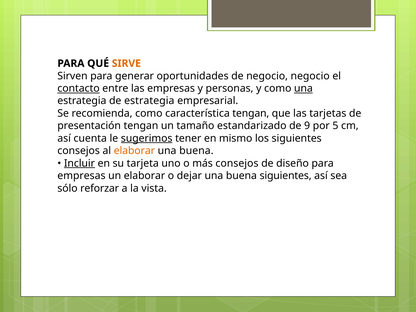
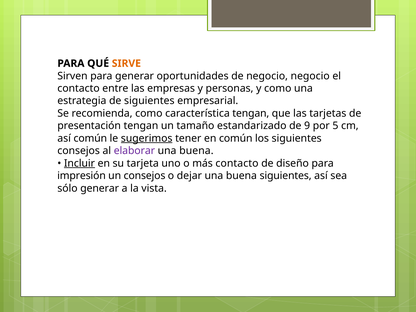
contacto at (79, 88) underline: present -> none
una at (303, 88) underline: present -> none
de estrategia: estrategia -> siguientes
así cuenta: cuenta -> común
en mismo: mismo -> común
elaborar at (134, 151) colour: orange -> purple
más consejos: consejos -> contacto
empresas at (81, 176): empresas -> impresión
un elaborar: elaborar -> consejos
sólo reforzar: reforzar -> generar
